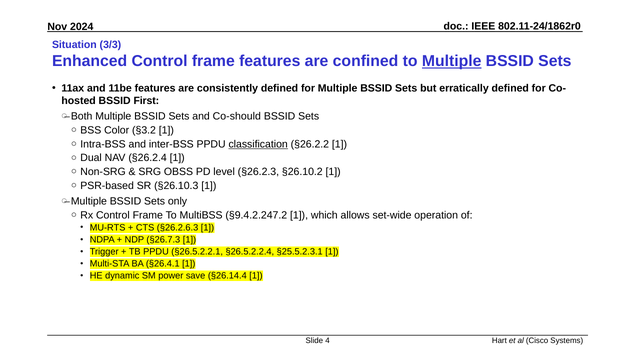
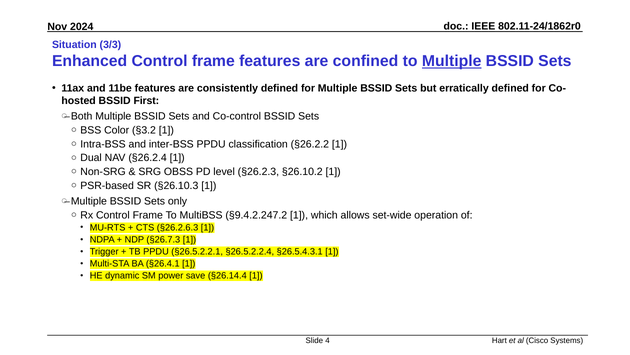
Co-should: Co-should -> Co-control
classification underline: present -> none
§25.5.2.3.1: §25.5.2.3.1 -> §26.5.4.3.1
